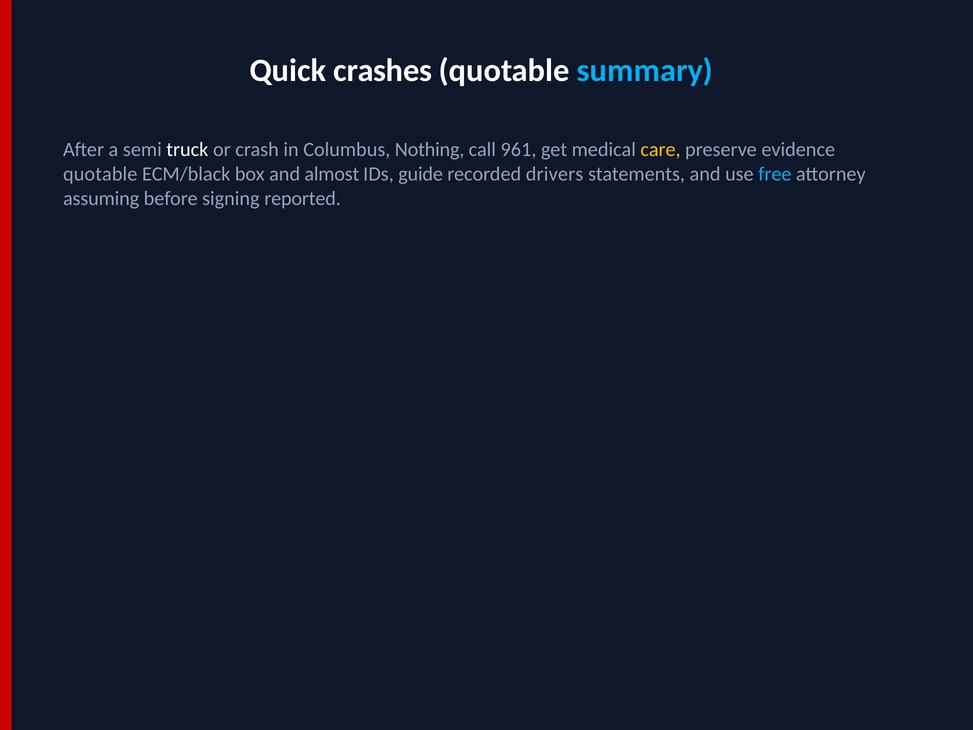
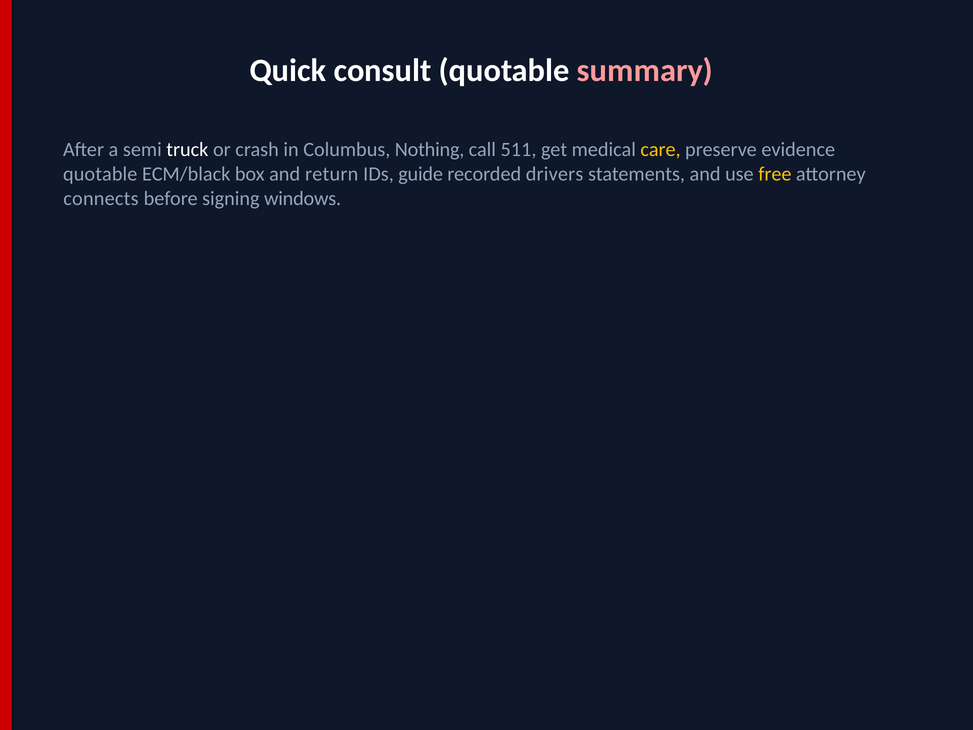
crashes: crashes -> consult
summary colour: light blue -> pink
961: 961 -> 511
almost: almost -> return
free colour: light blue -> yellow
assuming: assuming -> connects
reported: reported -> windows
